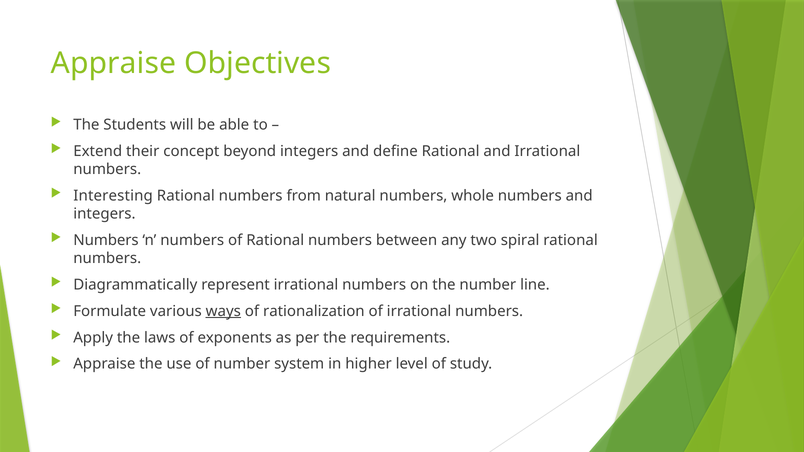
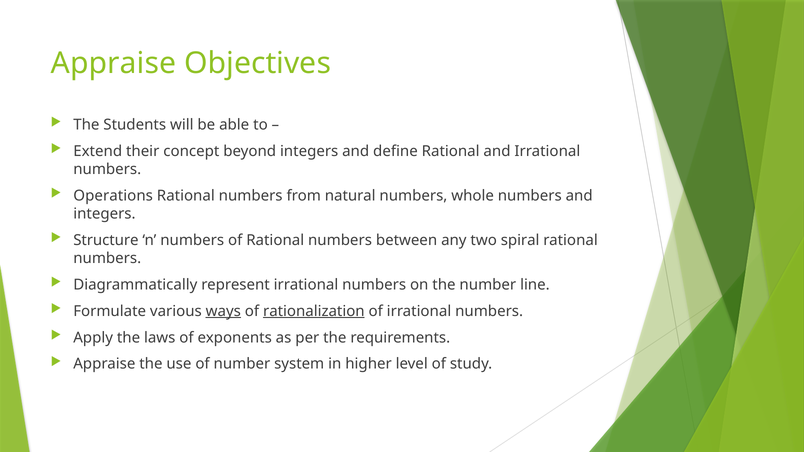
Interesting: Interesting -> Operations
Numbers at (106, 240): Numbers -> Structure
rationalization underline: none -> present
